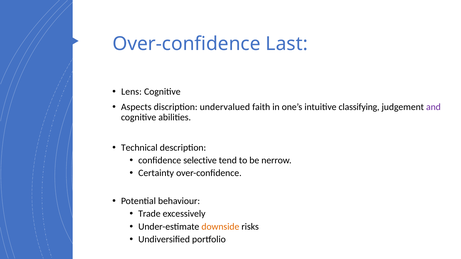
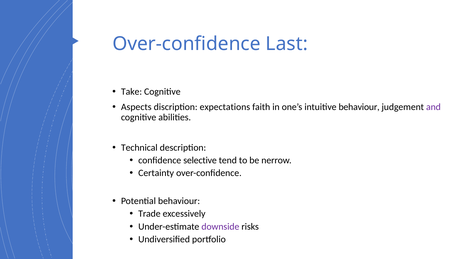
Lens: Lens -> Take
undervalued: undervalued -> expectations
intuitive classifying: classifying -> behaviour
downside colour: orange -> purple
